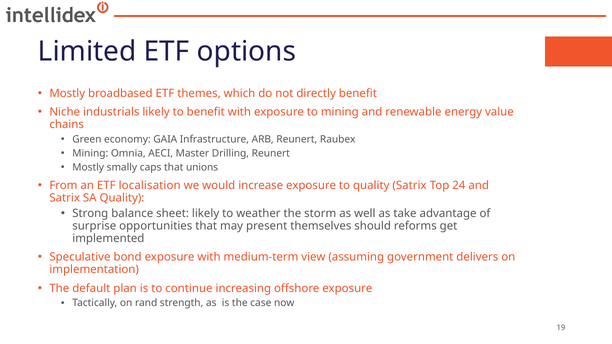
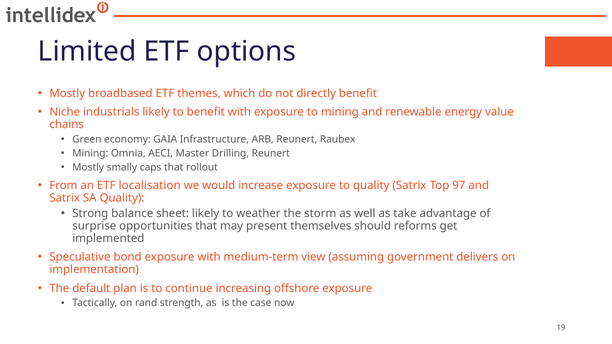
unions: unions -> rollout
24: 24 -> 97
